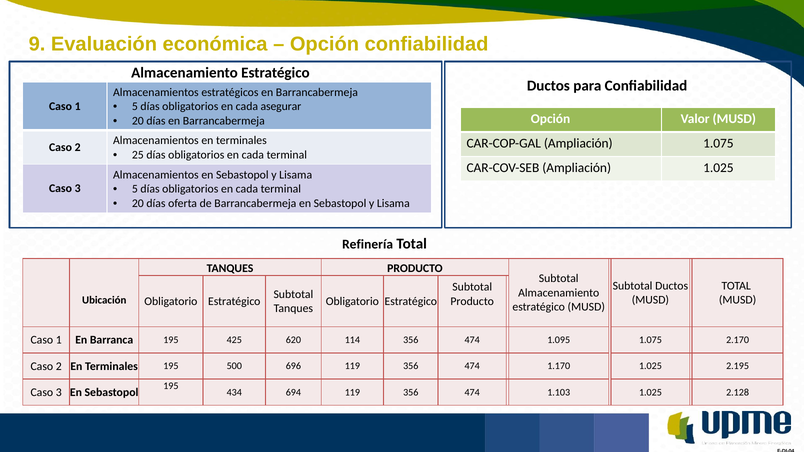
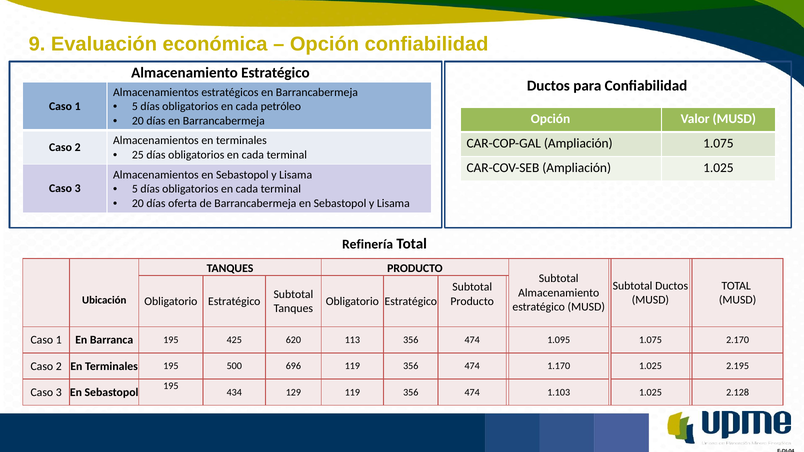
asegurar: asegurar -> petróleo
114: 114 -> 113
694: 694 -> 129
